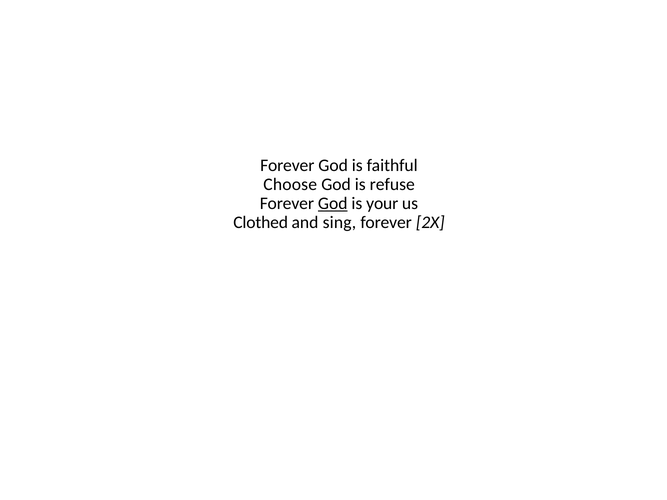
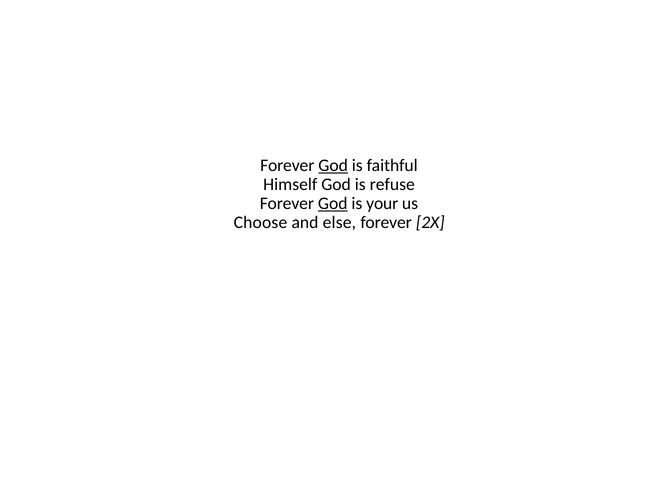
God at (333, 166) underline: none -> present
Choose: Choose -> Himself
Clothed: Clothed -> Choose
sing: sing -> else
